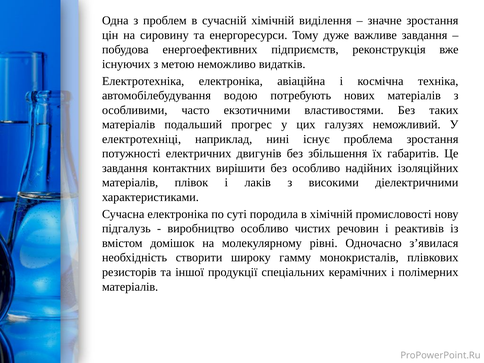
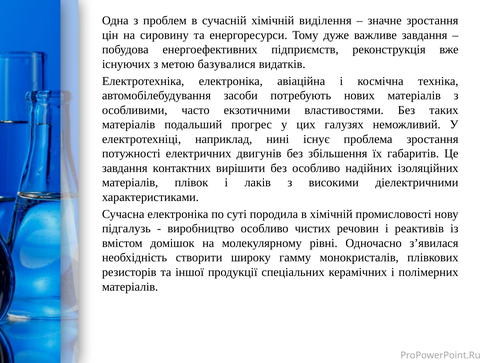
неможливо: неможливо -> базувалися
водою: водою -> засоби
